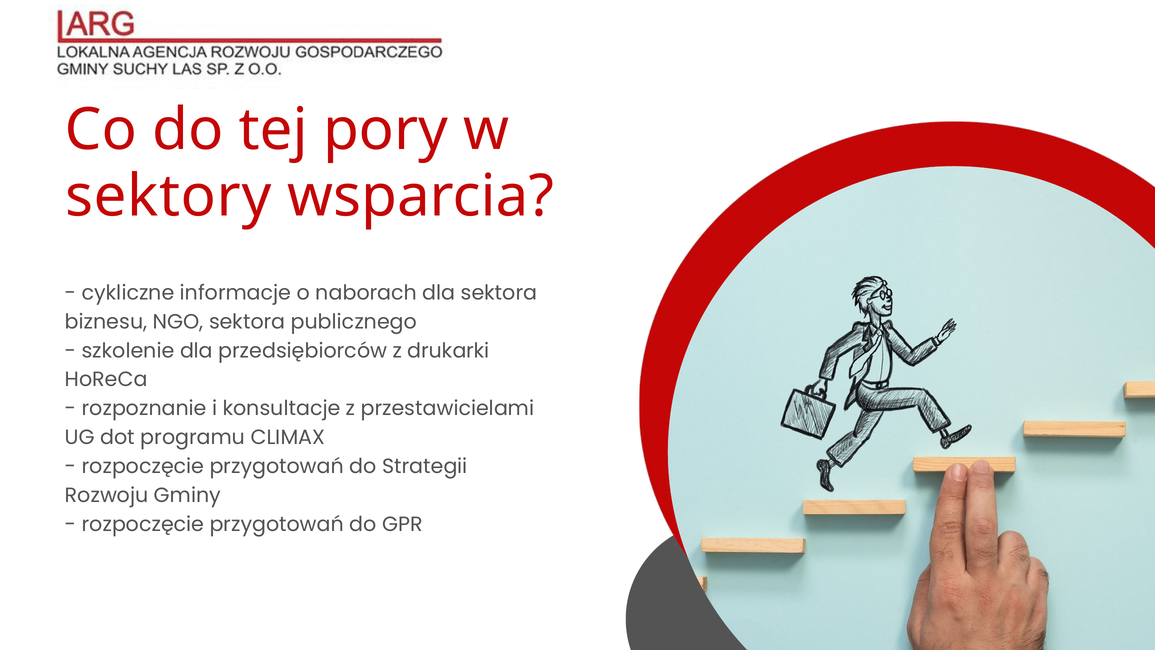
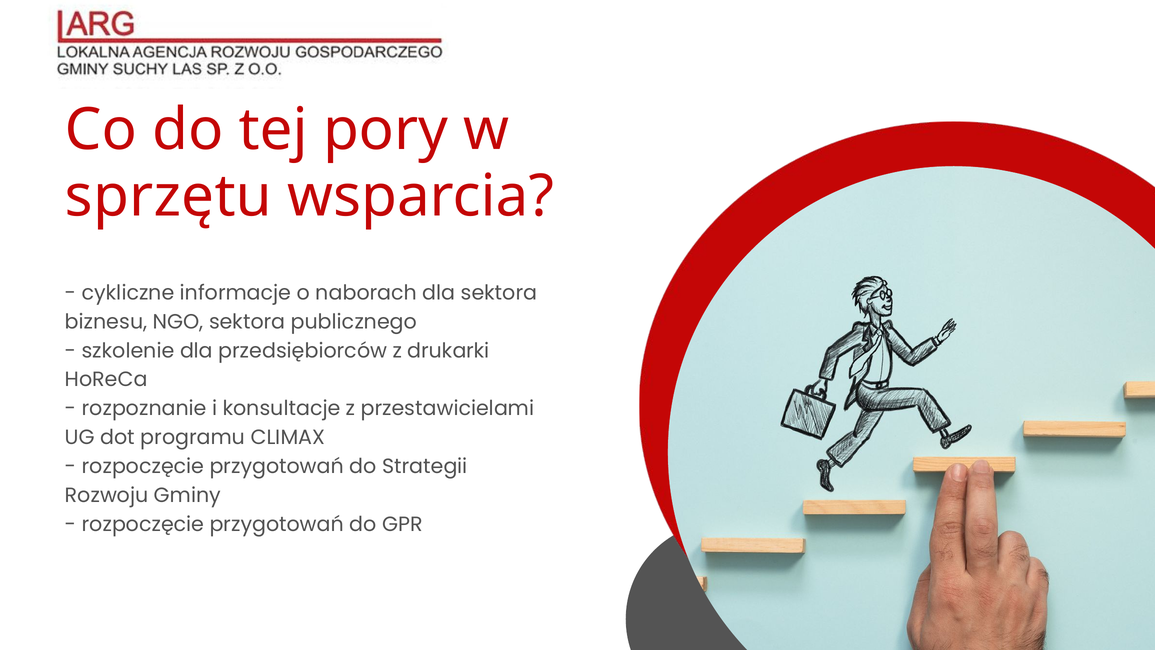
sektory: sektory -> sprzętu
